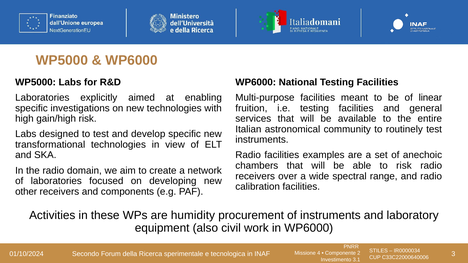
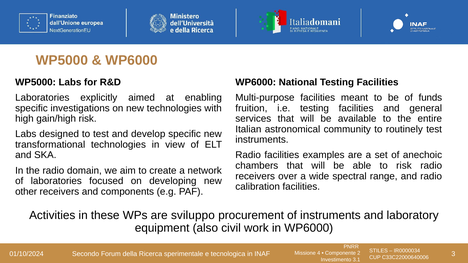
linear: linear -> funds
humidity: humidity -> sviluppo
